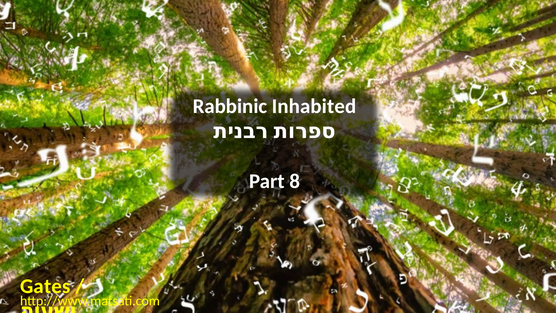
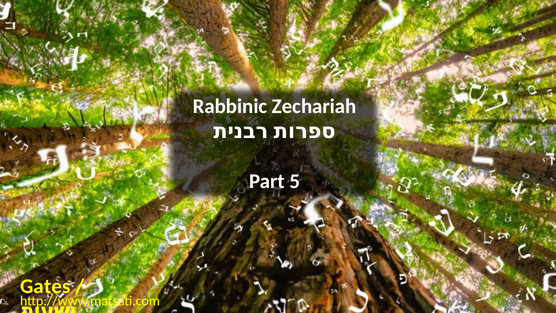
Inhabited: Inhabited -> Zechariah
8: 8 -> 5
